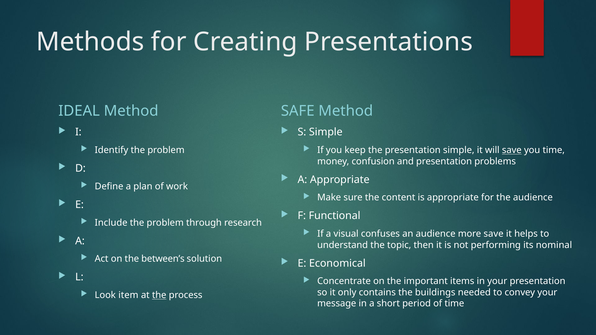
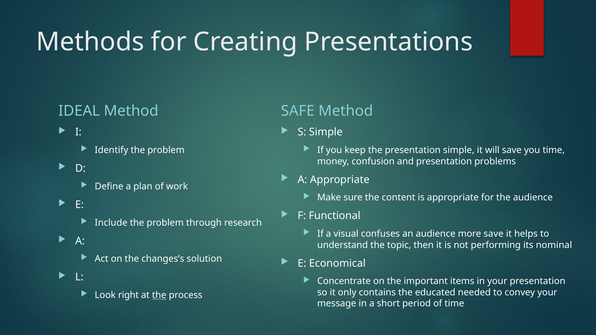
save at (512, 150) underline: present -> none
between’s: between’s -> changes’s
buildings: buildings -> educated
item: item -> right
